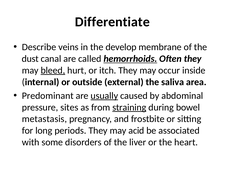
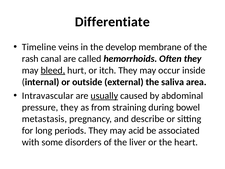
Describe: Describe -> Timeline
dust: dust -> rash
hemorrhoids underline: present -> none
Predominant: Predominant -> Intravascular
pressure sites: sites -> they
straining underline: present -> none
frostbite: frostbite -> describe
